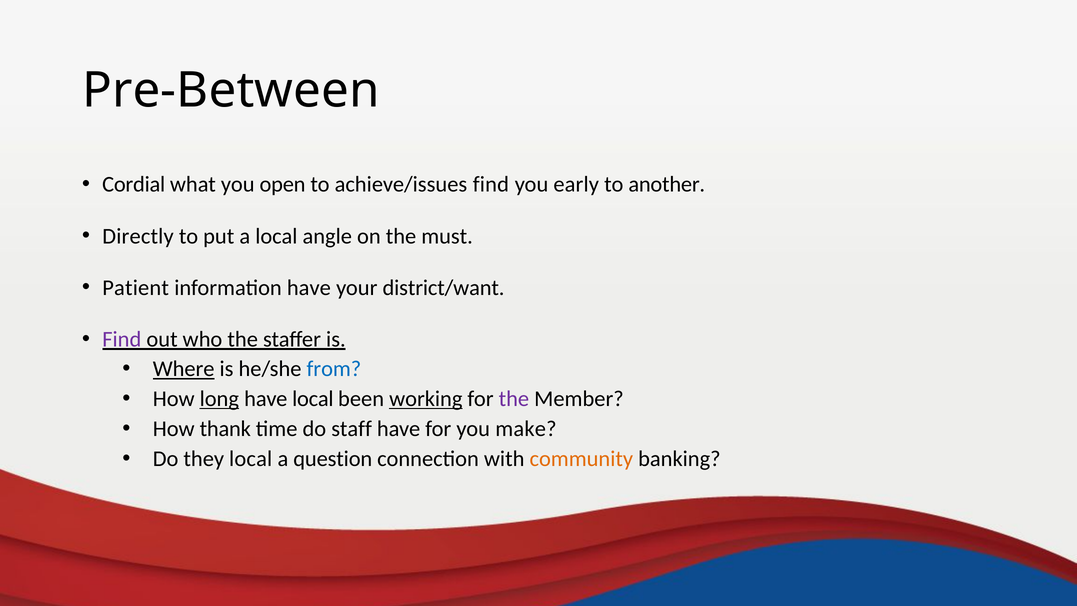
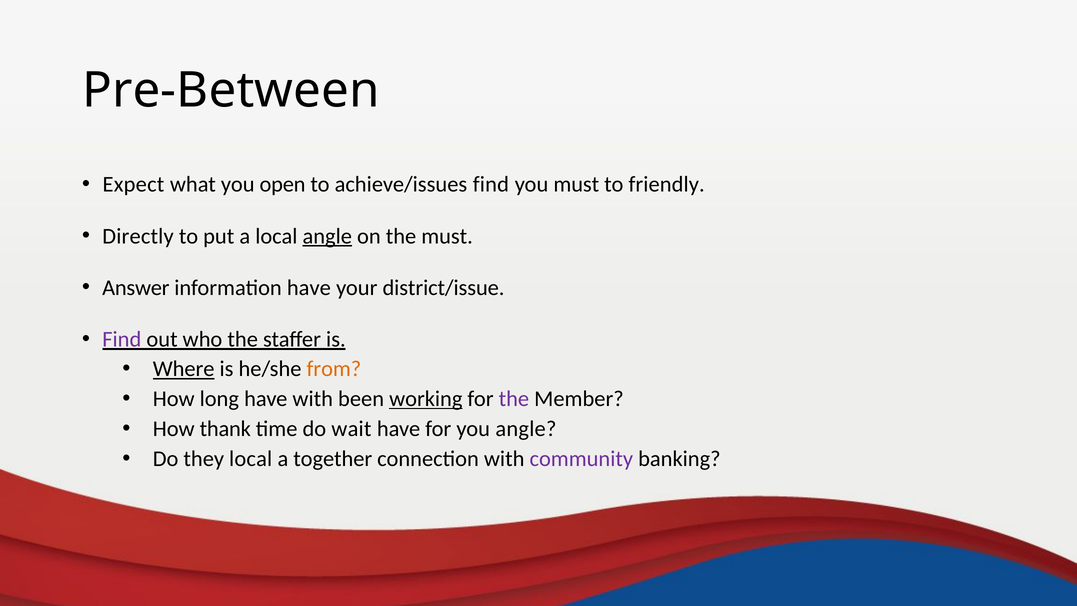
Cordial: Cordial -> Expect
you early: early -> must
another: another -> friendly
angle at (327, 236) underline: none -> present
Patient: Patient -> Answer
district/want: district/want -> district/issue
from colour: blue -> orange
long underline: present -> none
have local: local -> with
staff: staff -> wait
you make: make -> angle
question: question -> together
community colour: orange -> purple
